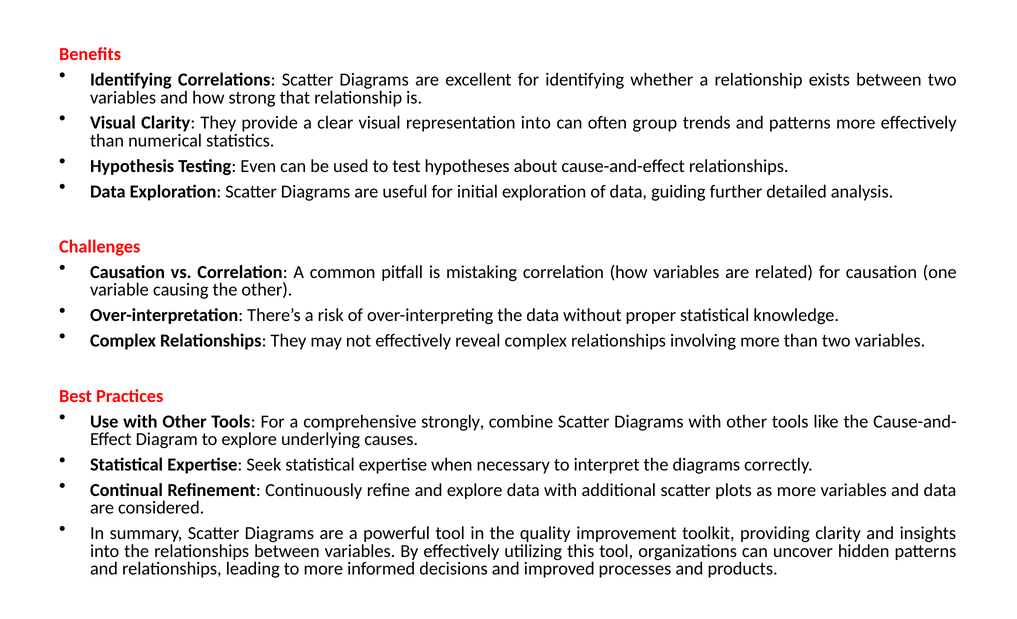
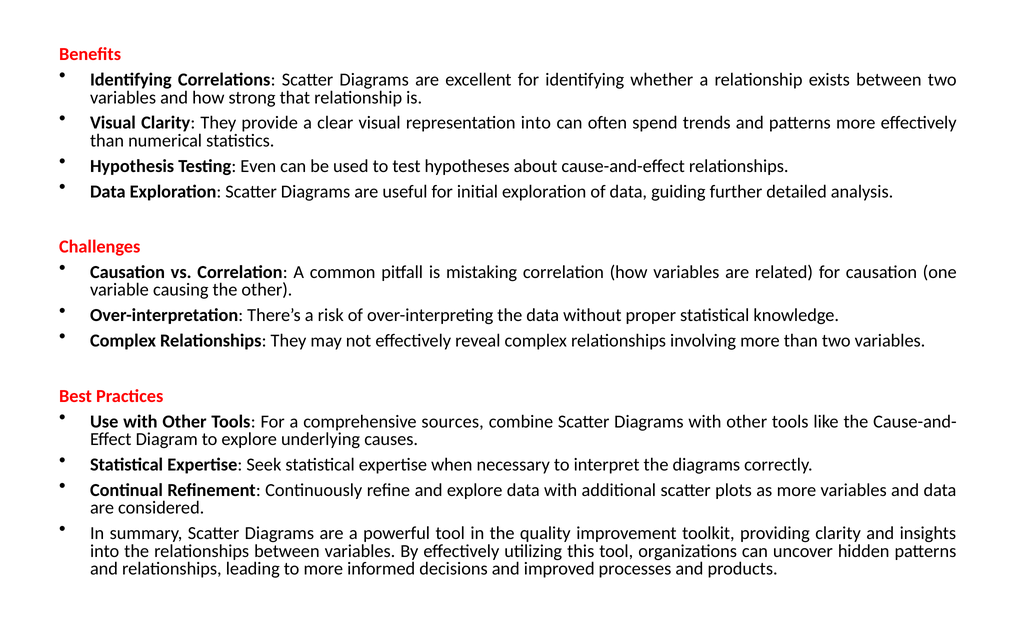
group: group -> spend
strongly: strongly -> sources
